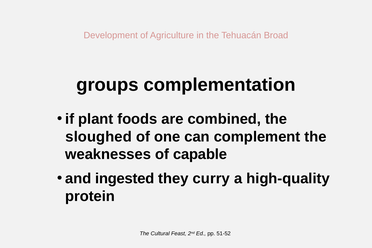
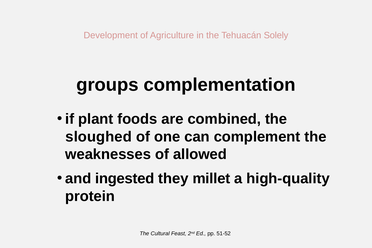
Broad: Broad -> Solely
capable: capable -> allowed
curry: curry -> millet
